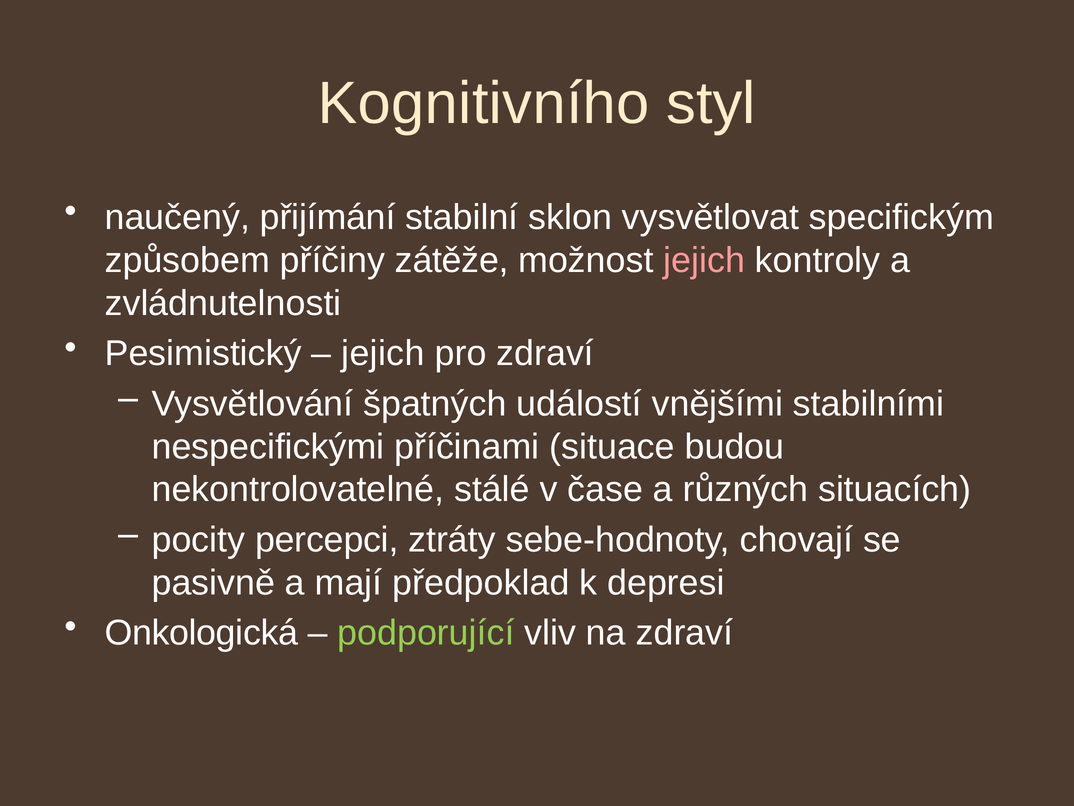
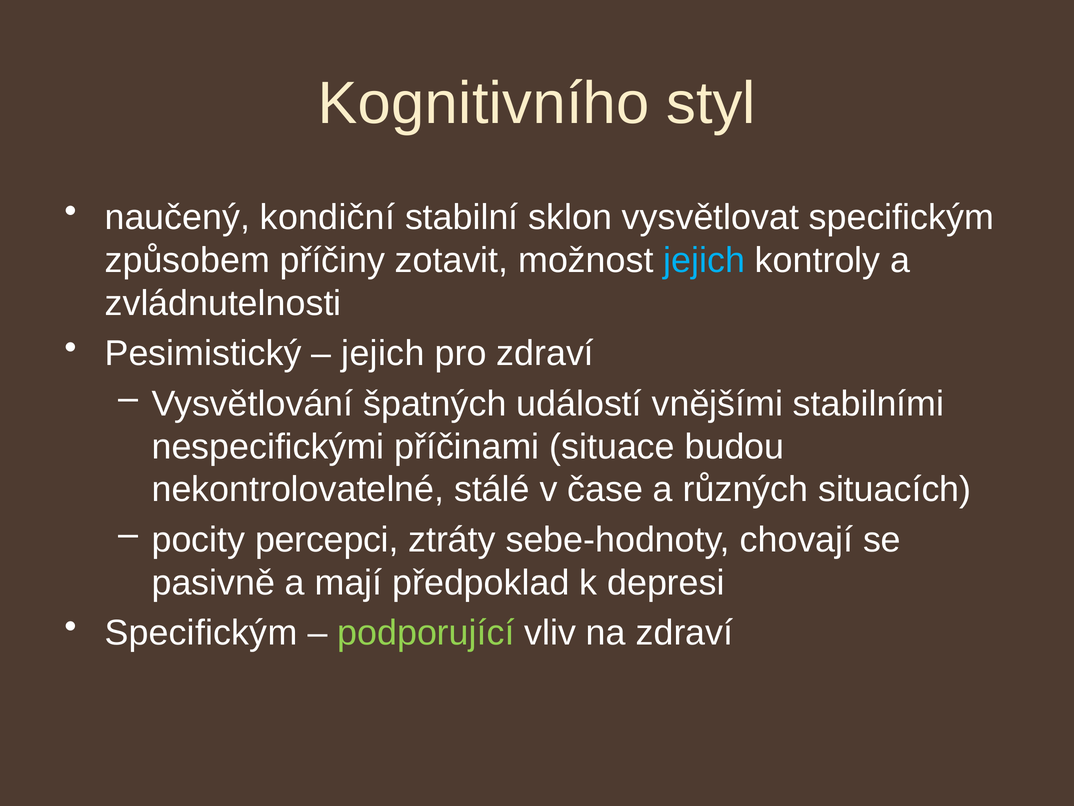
přijímání: přijímání -> kondiční
zátěže: zátěže -> zotavit
jejich at (704, 260) colour: pink -> light blue
Onkologická at (201, 633): Onkologická -> Specifickým
